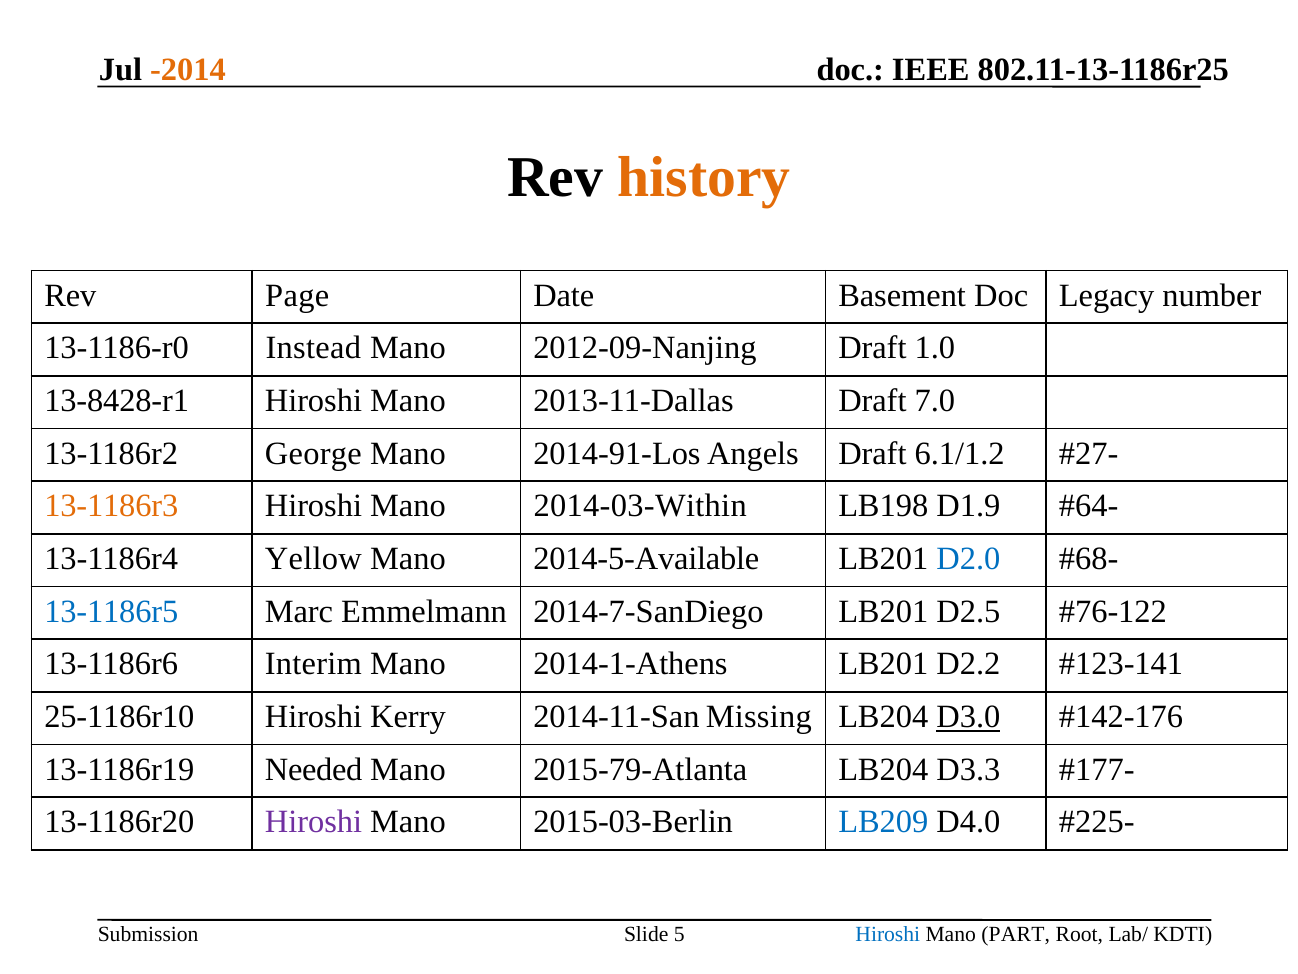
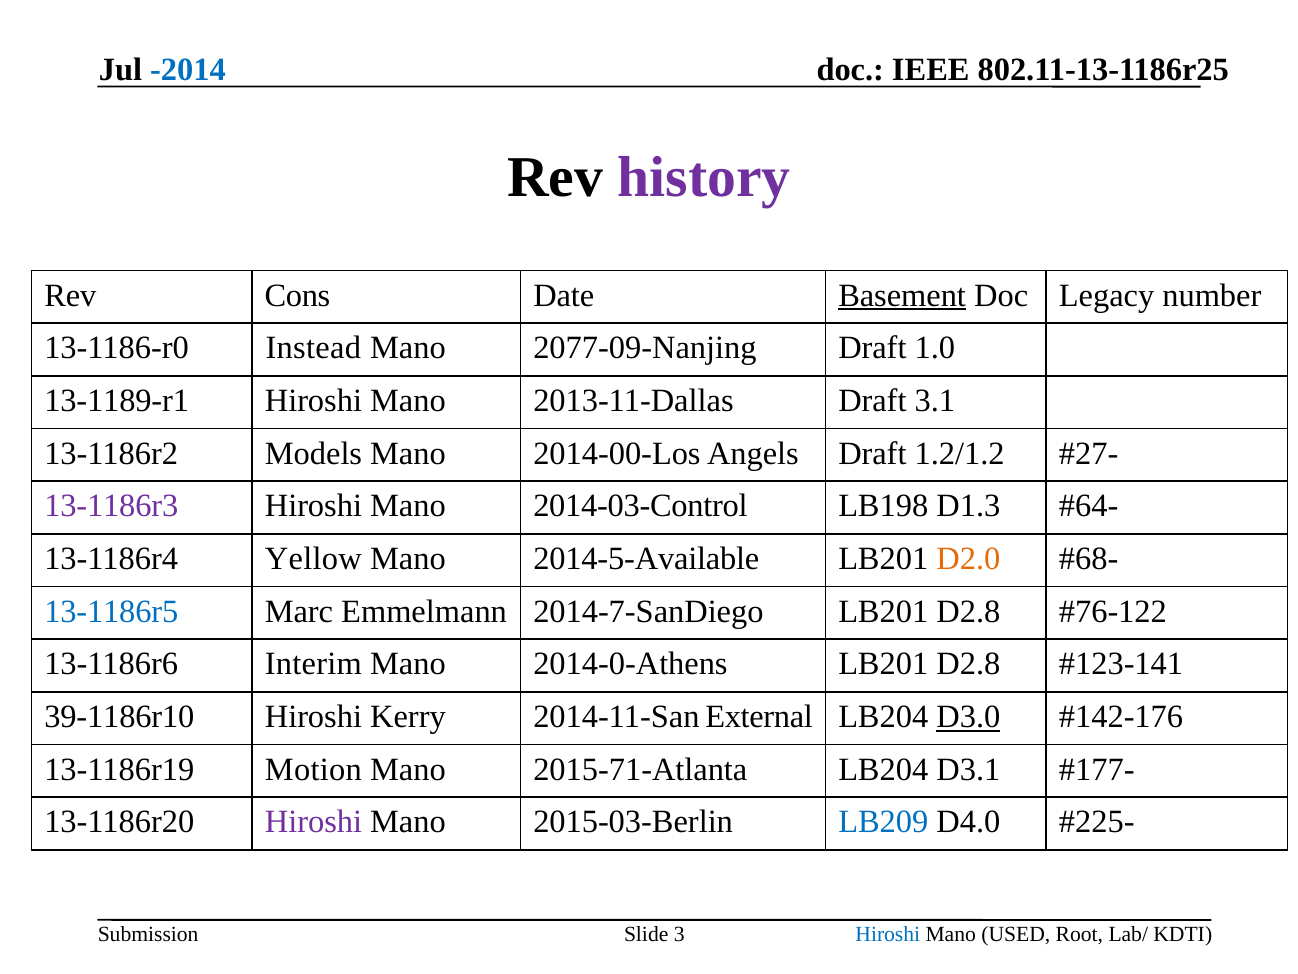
-2014 colour: orange -> blue
history colour: orange -> purple
Page: Page -> Cons
Basement underline: none -> present
2012-09-Nanjing: 2012-09-Nanjing -> 2077-09-Nanjing
13-8428-r1: 13-8428-r1 -> 13-1189-r1
7.0: 7.0 -> 3.1
George: George -> Models
2014-91-Los: 2014-91-Los -> 2014-00-Los
6.1/1.2: 6.1/1.2 -> 1.2/1.2
13-1186r3 colour: orange -> purple
2014-03-Within: 2014-03-Within -> 2014-03-Control
D1.9: D1.9 -> D1.3
D2.0 colour: blue -> orange
2014-7-SanDiego LB201 D2.5: D2.5 -> D2.8
2014-1-Athens: 2014-1-Athens -> 2014-0-Athens
D2.2 at (968, 664): D2.2 -> D2.8
25-1186r10: 25-1186r10 -> 39-1186r10
Missing: Missing -> External
Needed: Needed -> Motion
2015-79-Atlanta: 2015-79-Atlanta -> 2015-71-Atlanta
D3.3: D3.3 -> D3.1
PART: PART -> USED
5: 5 -> 3
